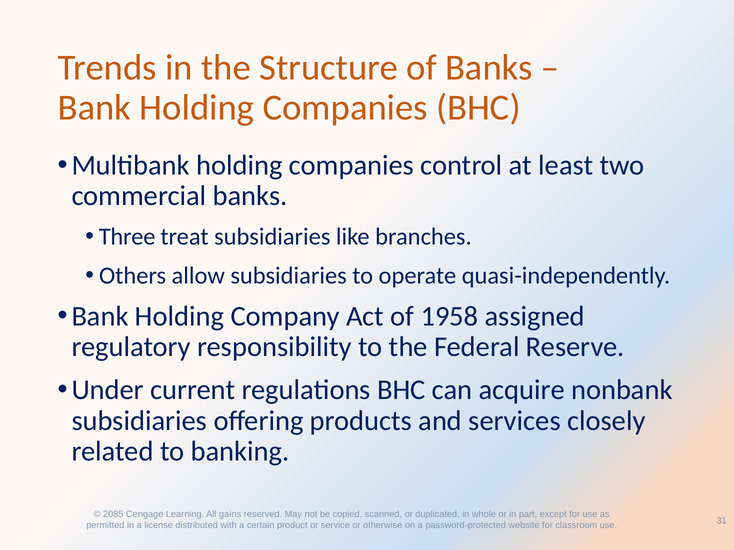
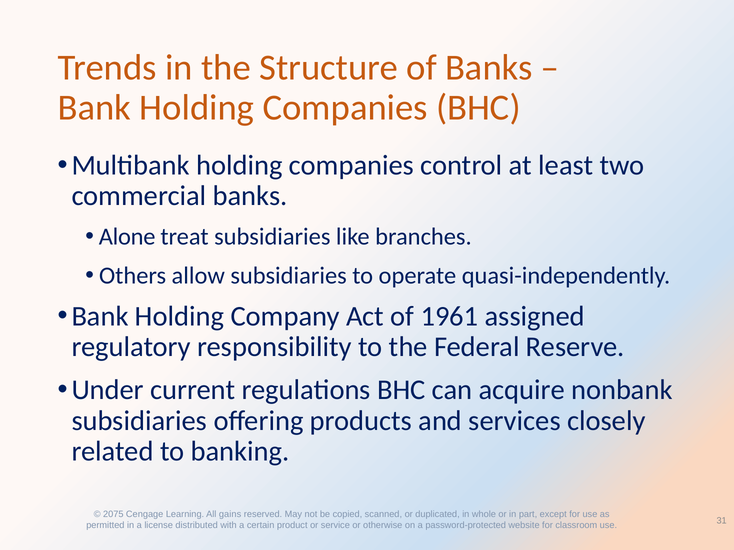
Three: Three -> Alone
1958: 1958 -> 1961
2085: 2085 -> 2075
